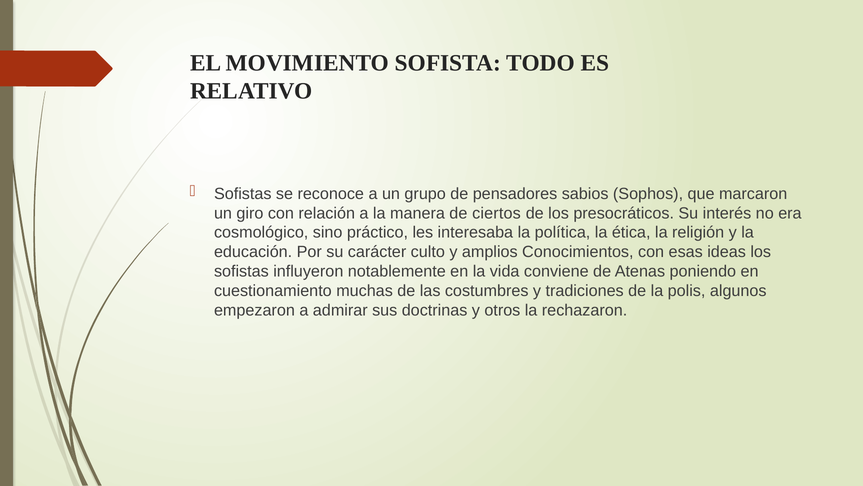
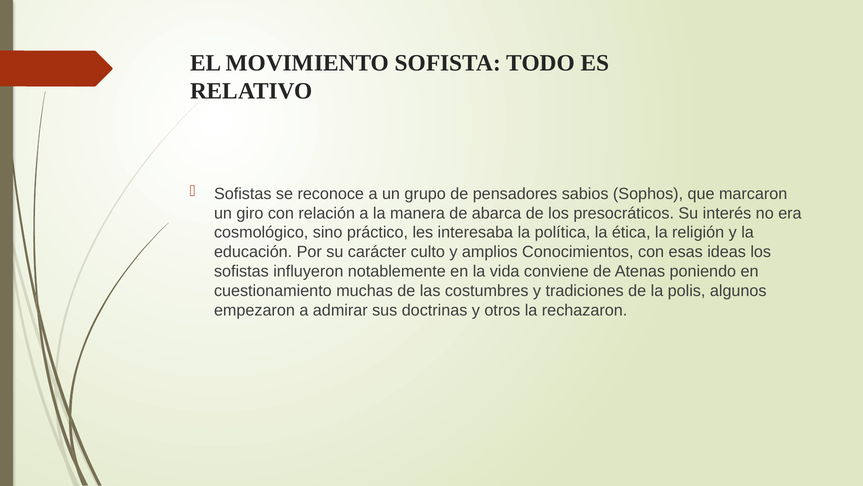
ciertos: ciertos -> abarca
